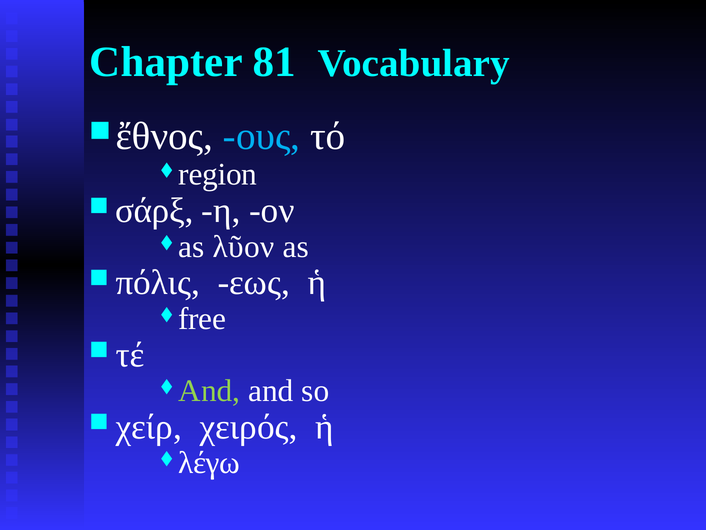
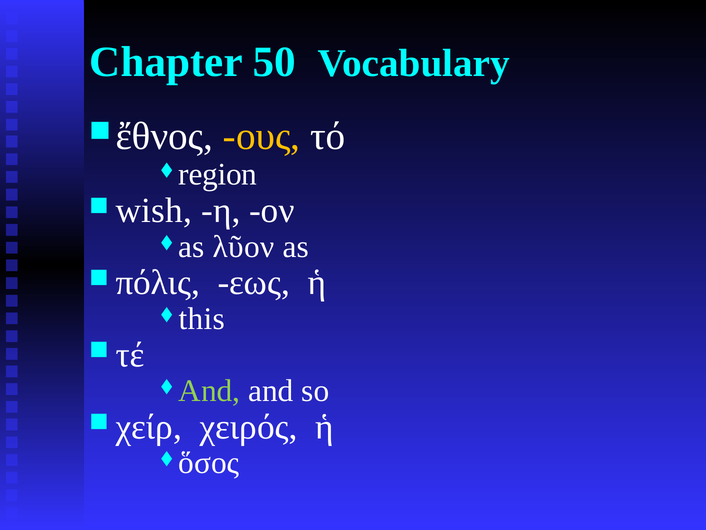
81: 81 -> 50
ους colour: light blue -> yellow
σάρξ: σάρξ -> wish
free: free -> this
λέγω: λέγω -> ὅσος
